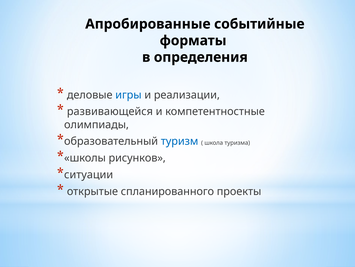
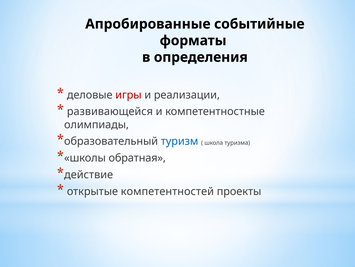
игры colour: blue -> red
рисунков: рисунков -> обратная
ситуации: ситуации -> действие
спланированного: спланированного -> компетентностей
